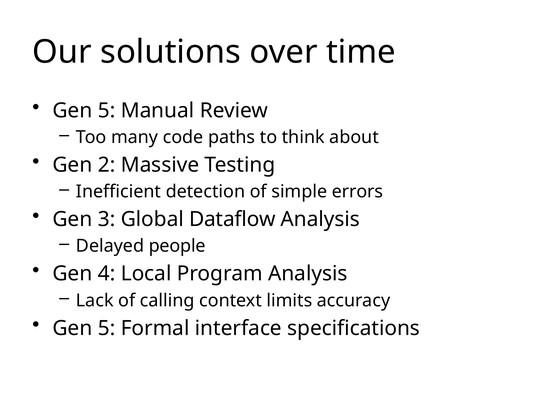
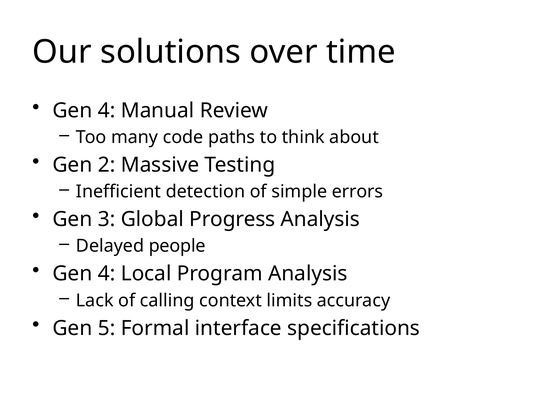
5 at (107, 111): 5 -> 4
Dataflow: Dataflow -> Progress
